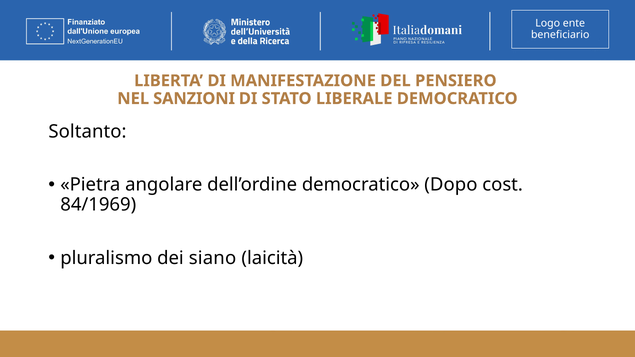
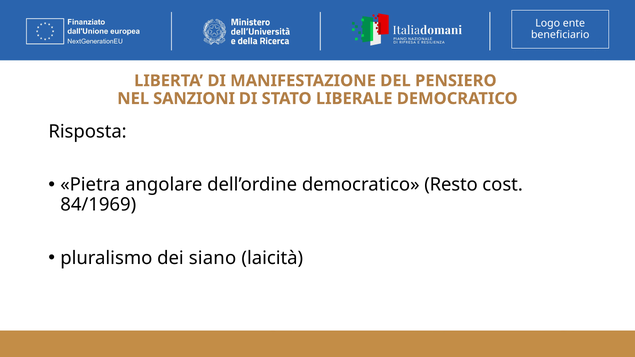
Soltanto: Soltanto -> Risposta
Dopo: Dopo -> Resto
